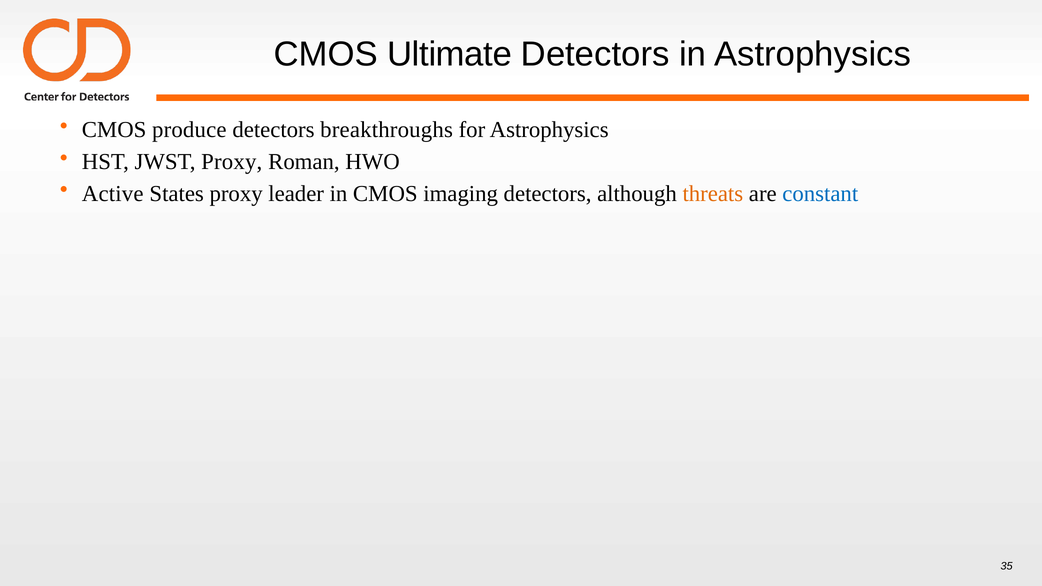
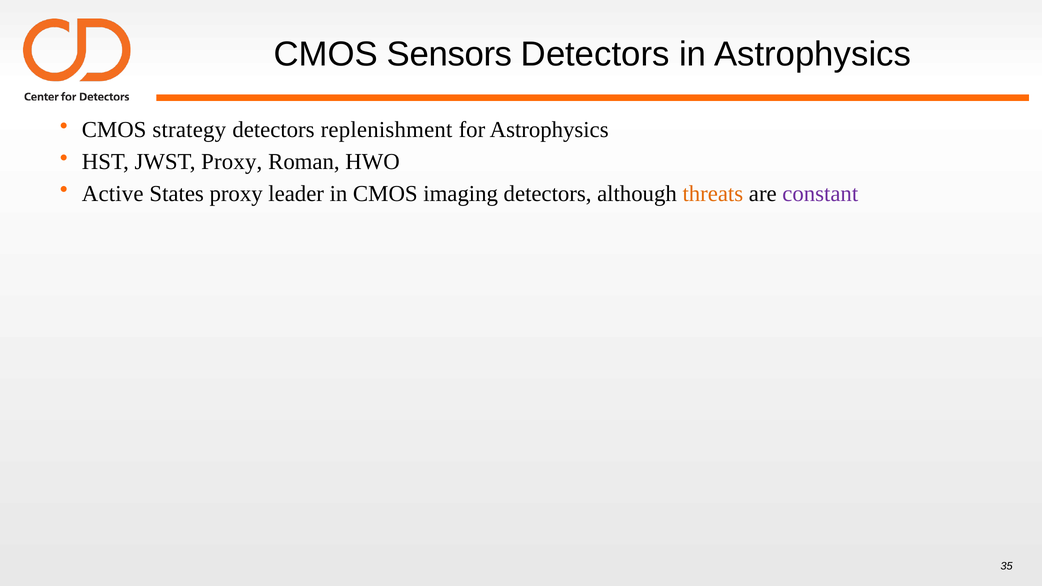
Ultimate: Ultimate -> Sensors
produce: produce -> strategy
breakthroughs: breakthroughs -> replenishment
constant colour: blue -> purple
